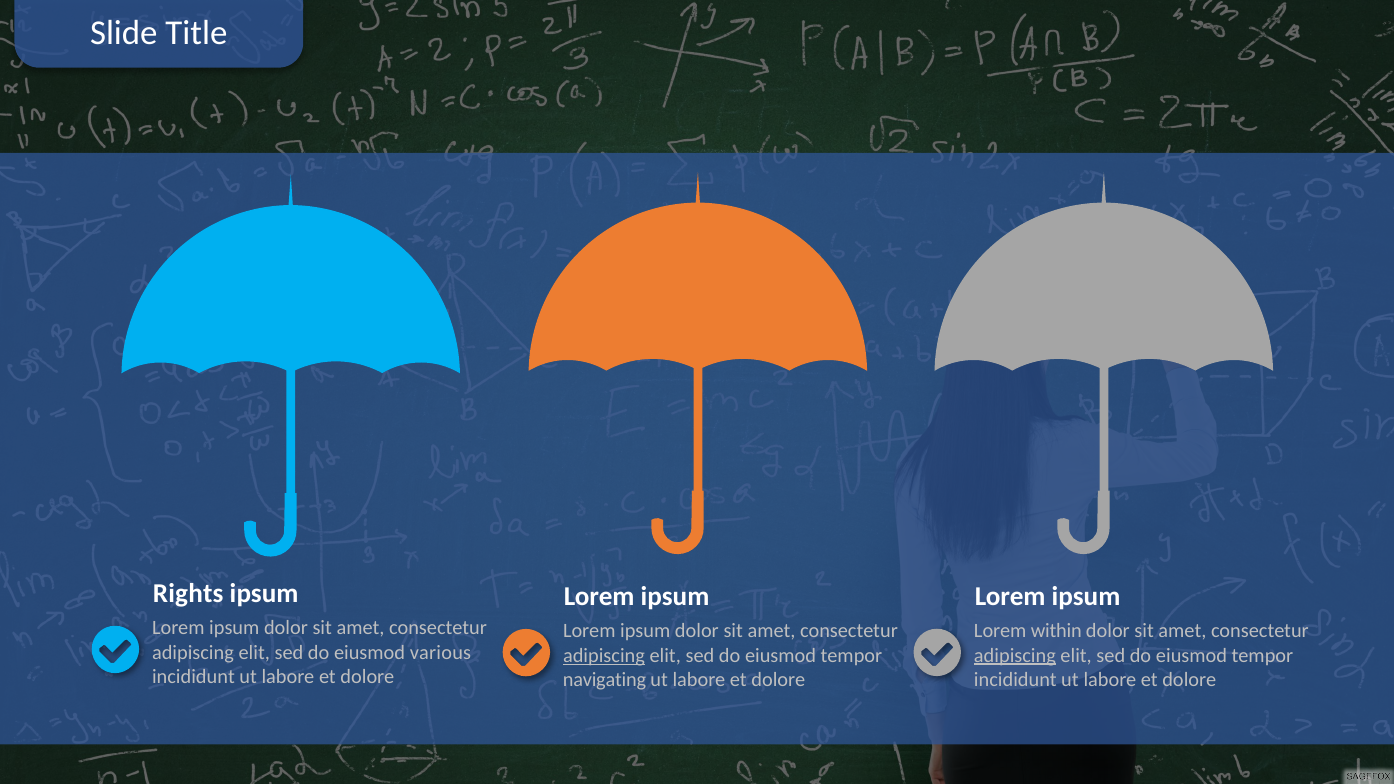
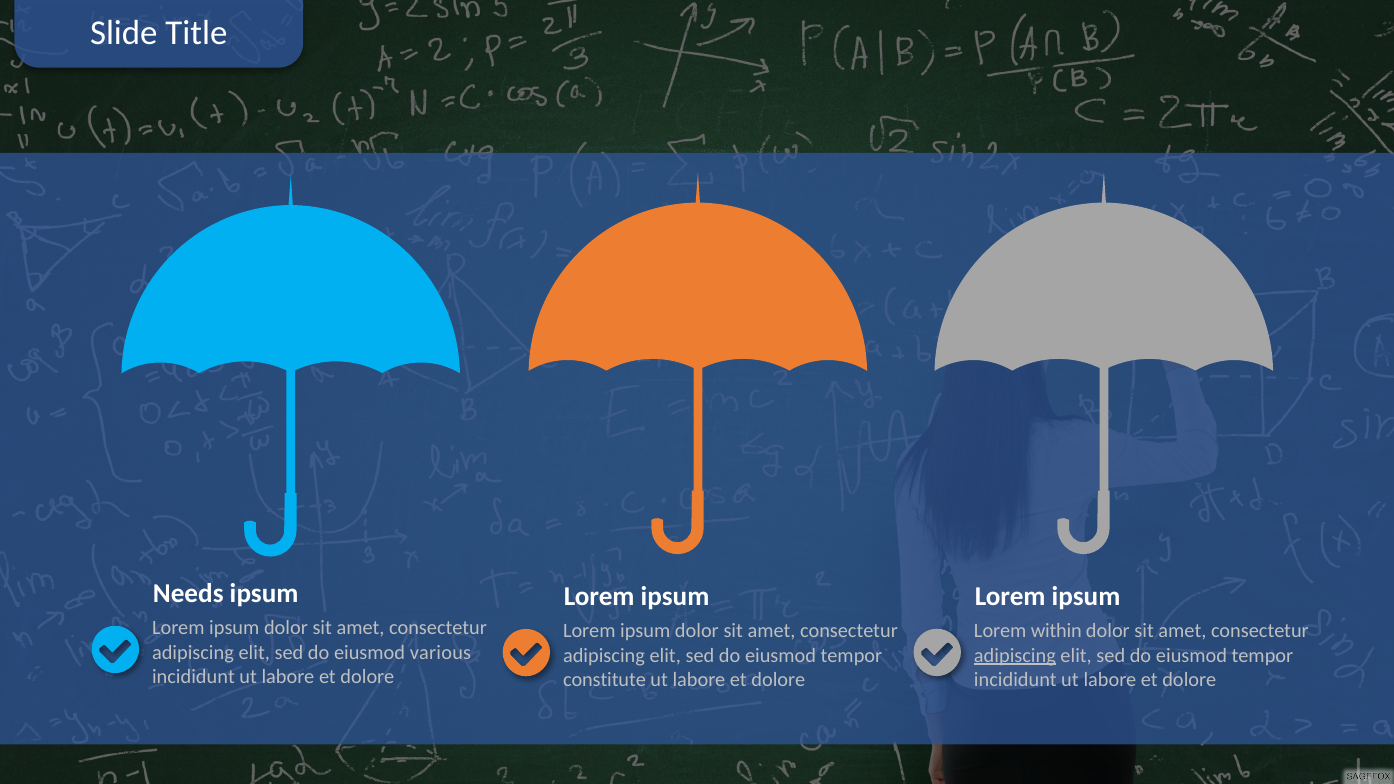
Rights: Rights -> Needs
adipiscing at (604, 656) underline: present -> none
navigating: navigating -> constitute
